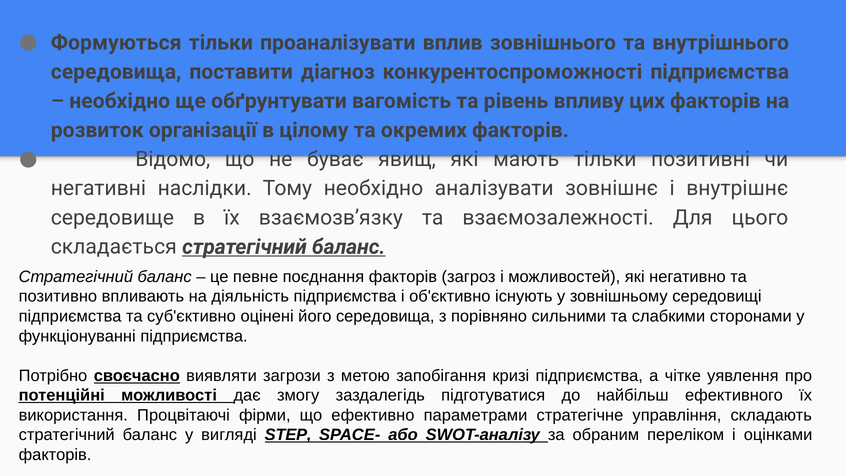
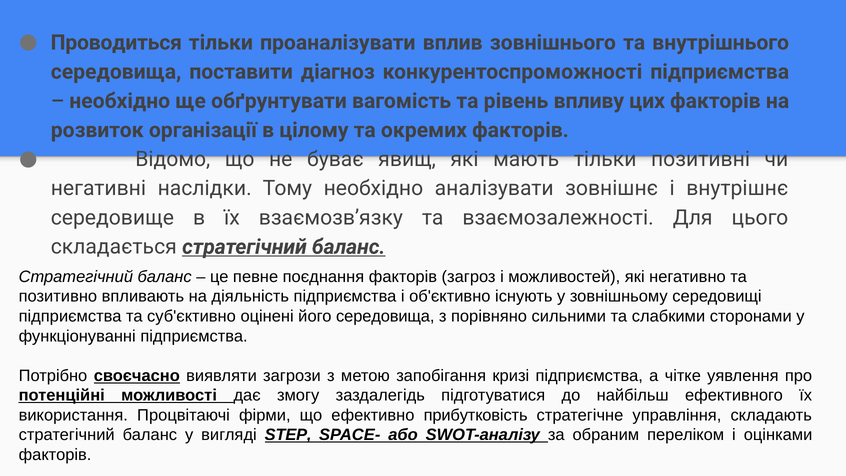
Формуються: Формуються -> Проводиться
параметрами: параметрами -> прибутковість
